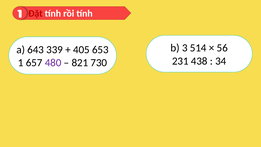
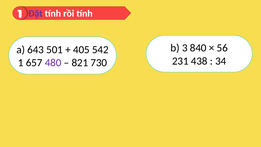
Đặt colour: red -> purple
514: 514 -> 840
339: 339 -> 501
653: 653 -> 542
